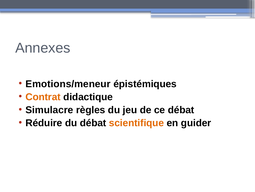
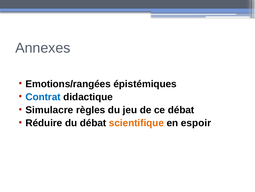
Emotions/meneur: Emotions/meneur -> Emotions/rangées
Contrat colour: orange -> blue
guider: guider -> espoir
